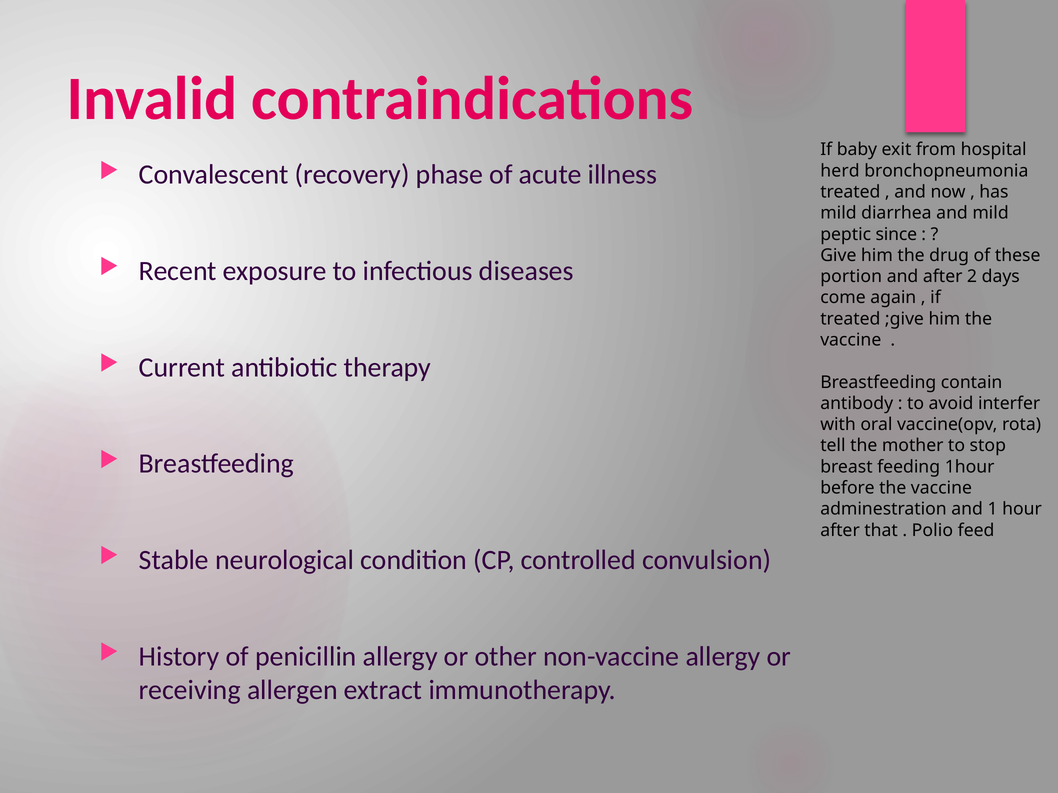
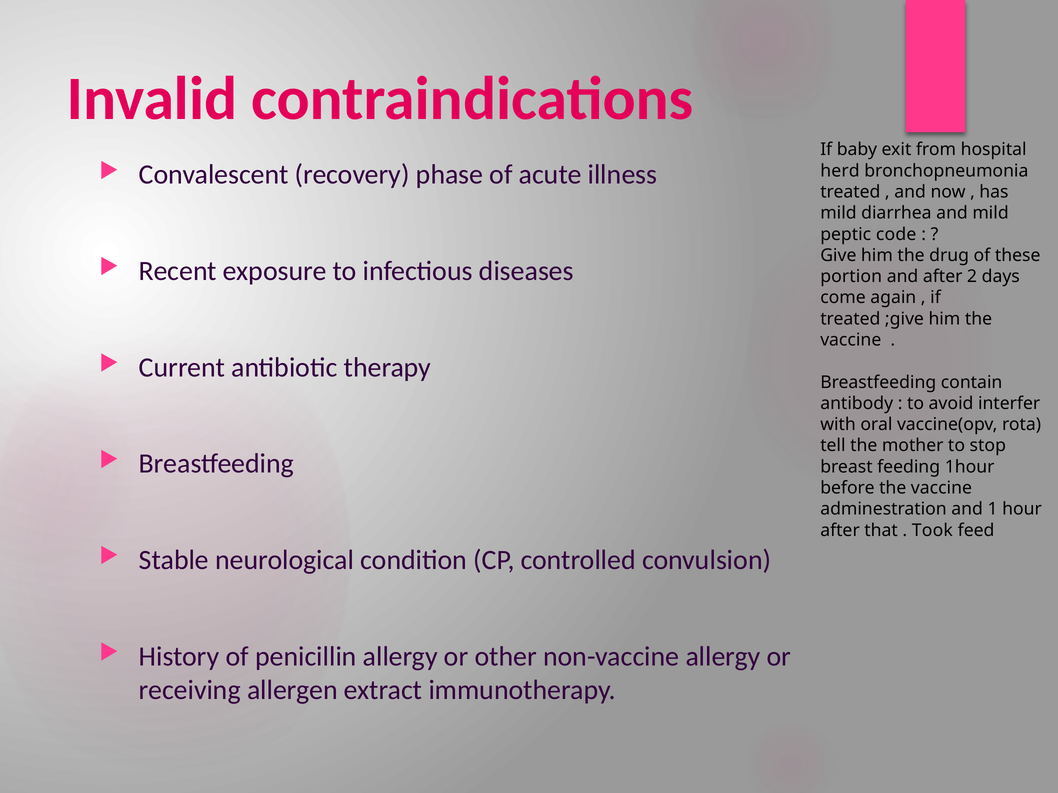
since: since -> code
Polio: Polio -> Took
